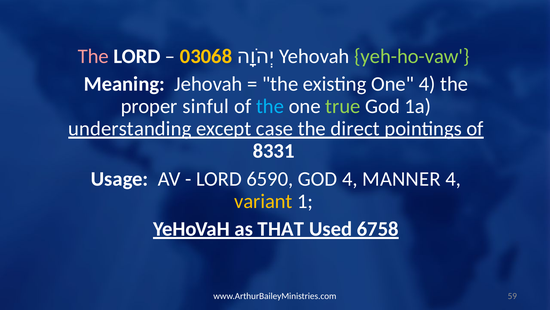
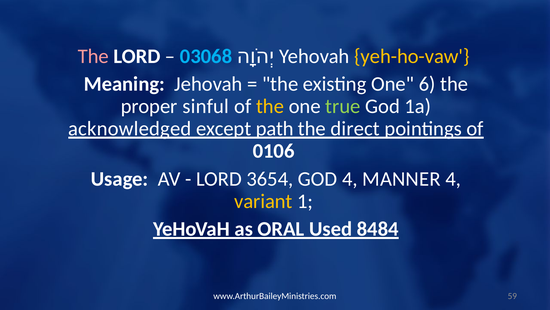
03068 colour: yellow -> light blue
yeh-ho-vaw colour: light green -> yellow
One 4: 4 -> 6
the at (270, 106) colour: light blue -> yellow
understanding: understanding -> acknowledged
case: case -> path
8331: 8331 -> 0106
6590: 6590 -> 3654
THAT: THAT -> ORAL
6758: 6758 -> 8484
